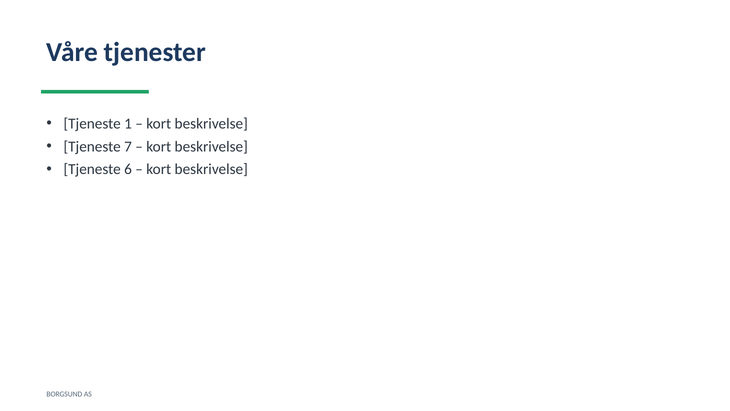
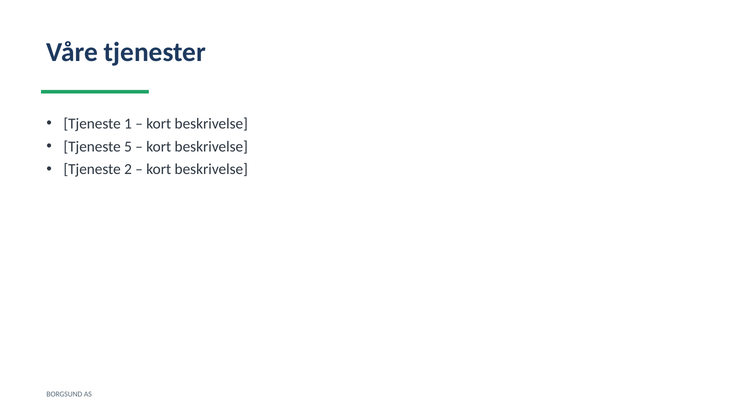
7: 7 -> 5
6: 6 -> 2
